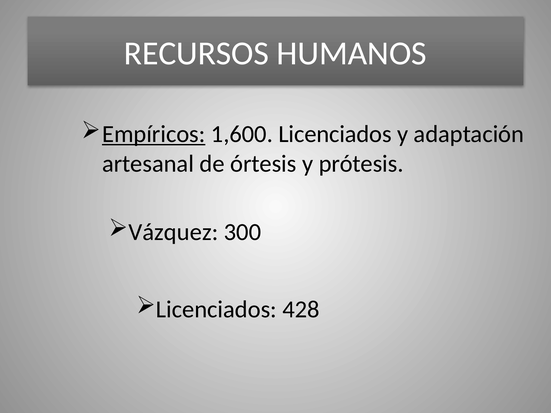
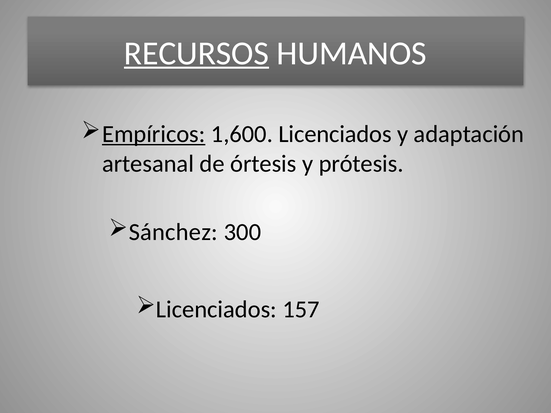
RECURSOS underline: none -> present
Vázquez: Vázquez -> Sánchez
428: 428 -> 157
